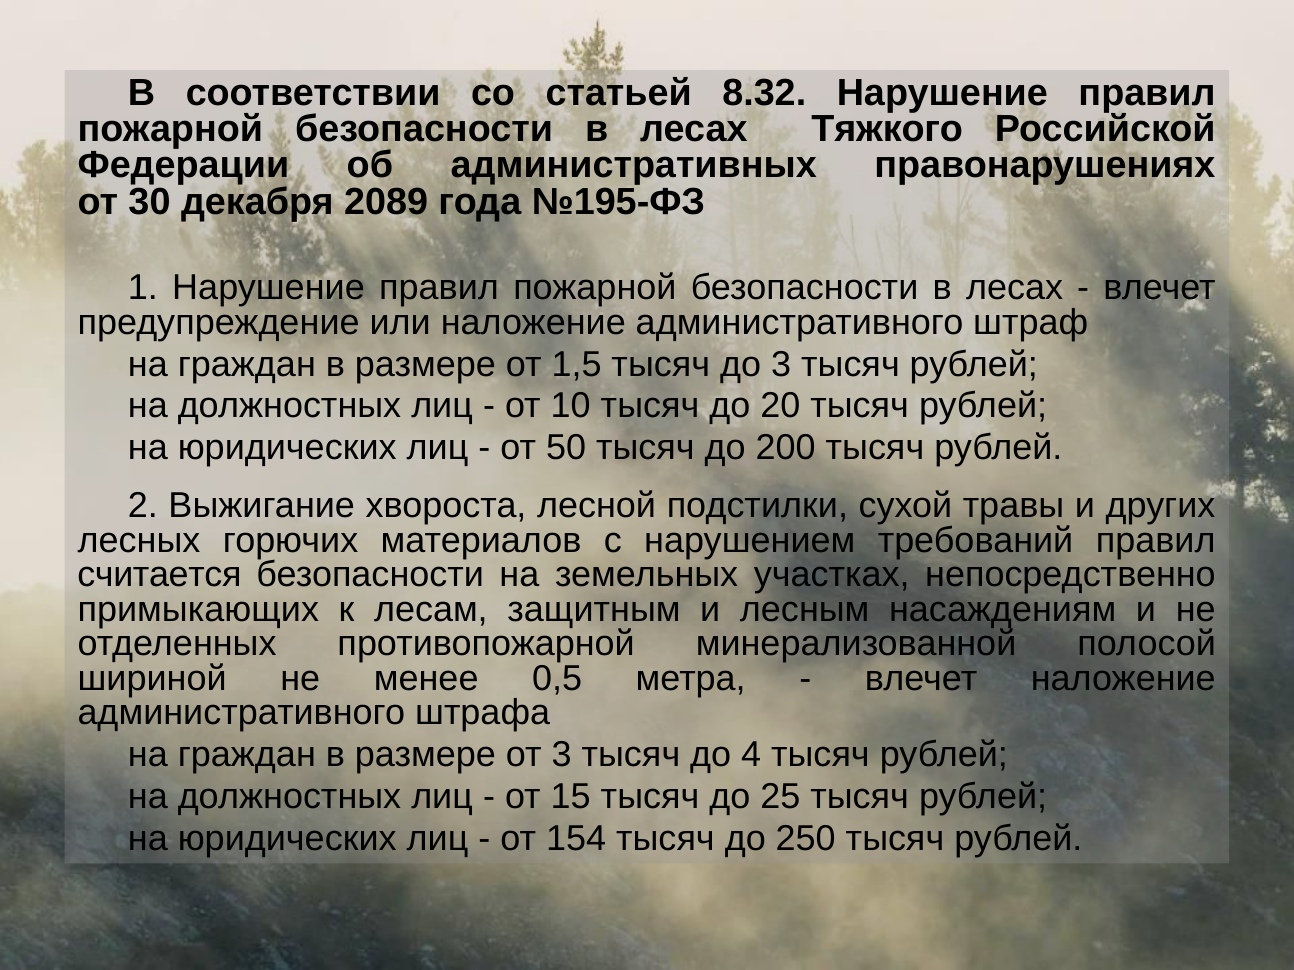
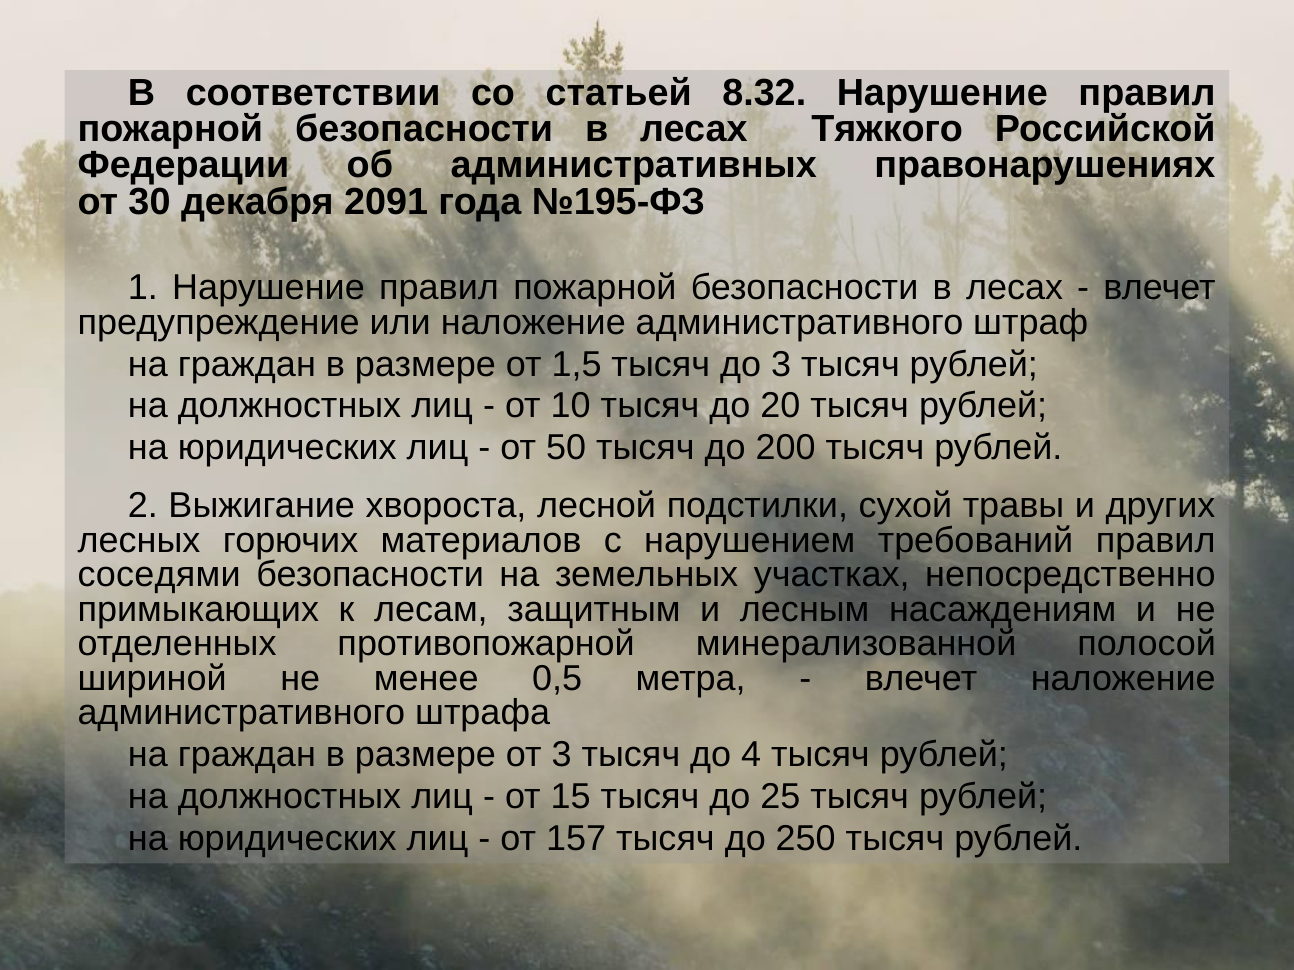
2089: 2089 -> 2091
считается: считается -> соседями
154: 154 -> 157
